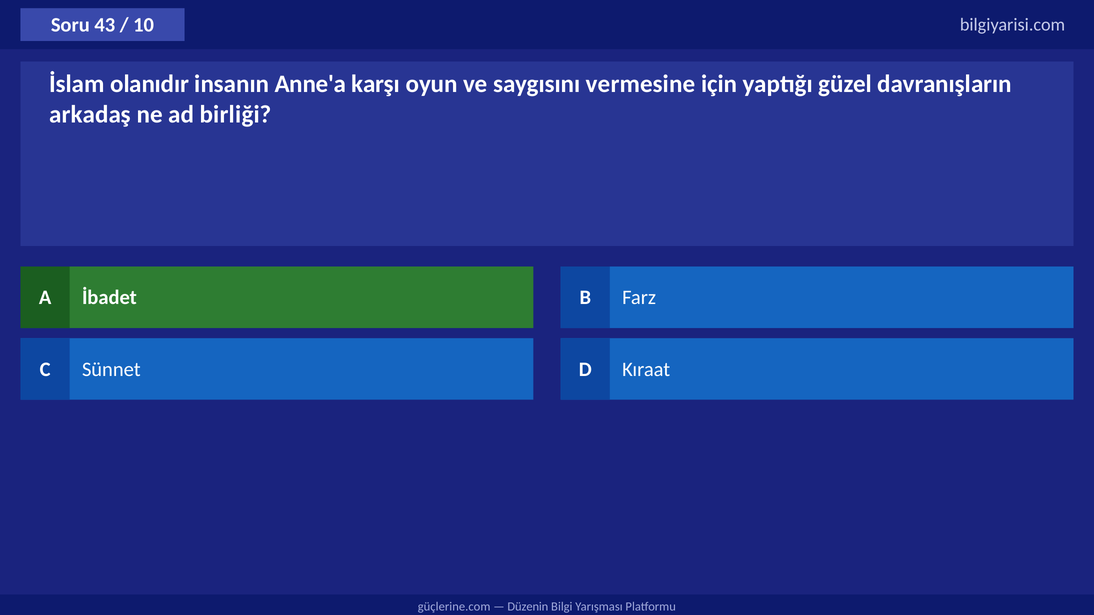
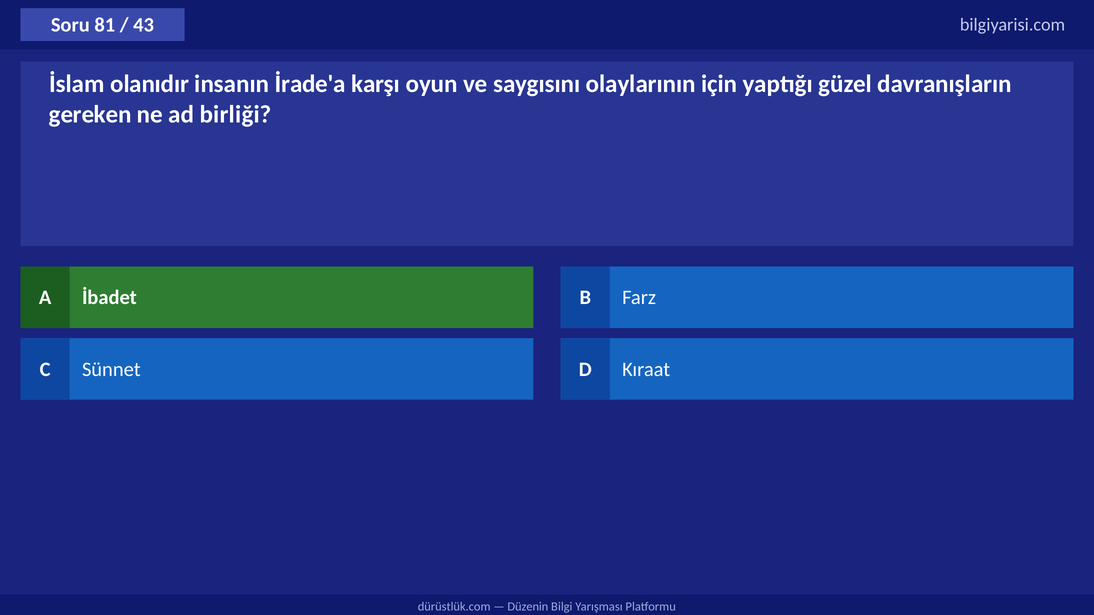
43: 43 -> 81
10: 10 -> 43
Anne'a: Anne'a -> İrade'a
vermesine: vermesine -> olaylarının
arkadaş: arkadaş -> gereken
güçlerine.com: güçlerine.com -> dürüstlük.com
